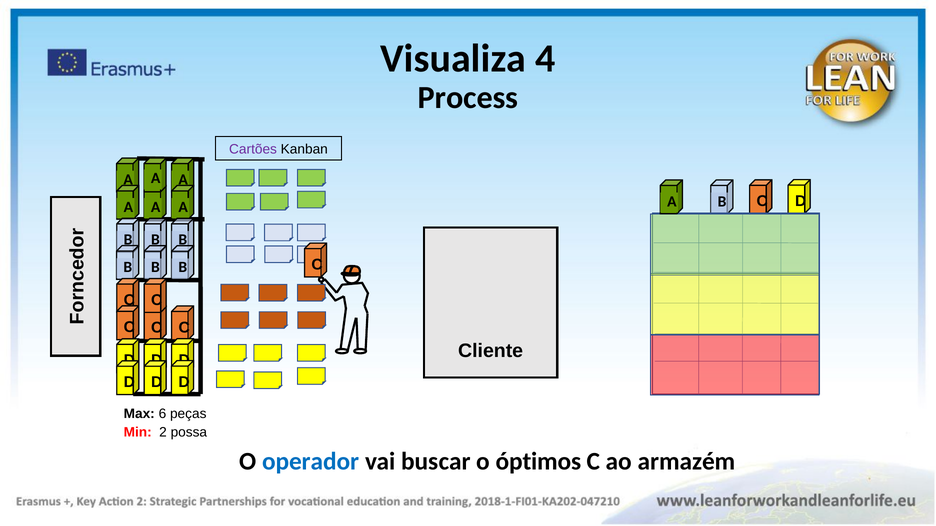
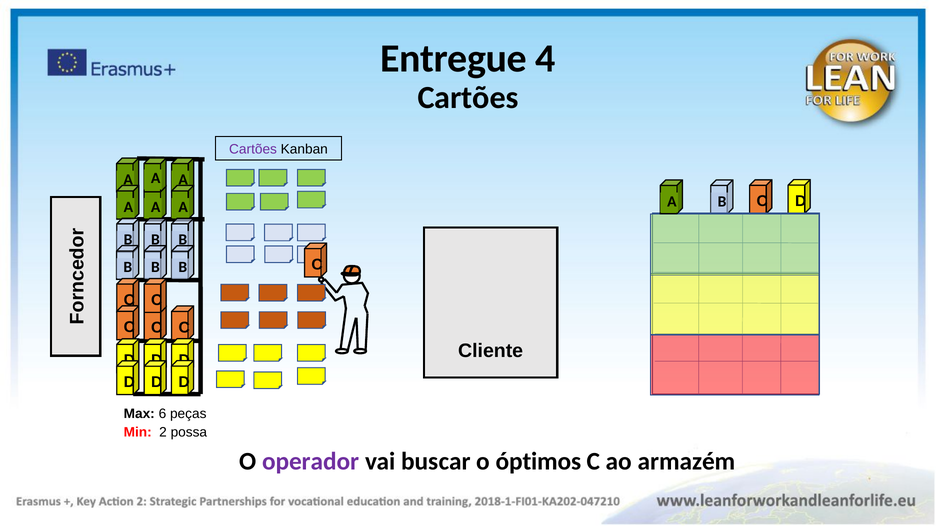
Visualiza: Visualiza -> Entregue
Process at (468, 98): Process -> Cartões
operador colour: blue -> purple
